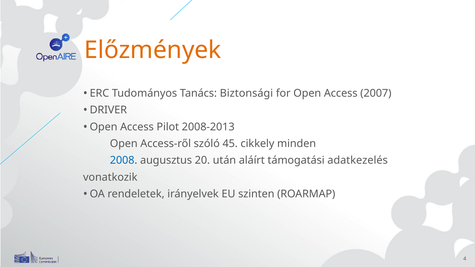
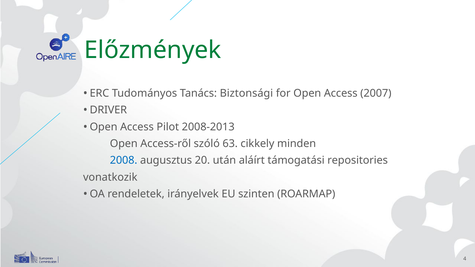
Előzmények colour: orange -> green
45: 45 -> 63
adatkezelés: adatkezelés -> repositories
